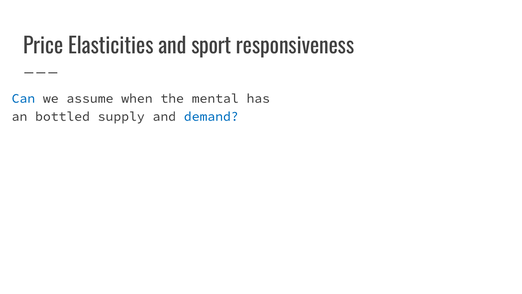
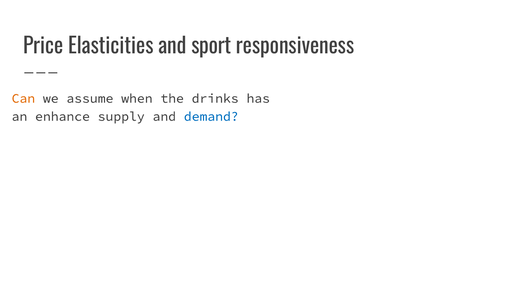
Can colour: blue -> orange
mental: mental -> drinks
bottled: bottled -> enhance
